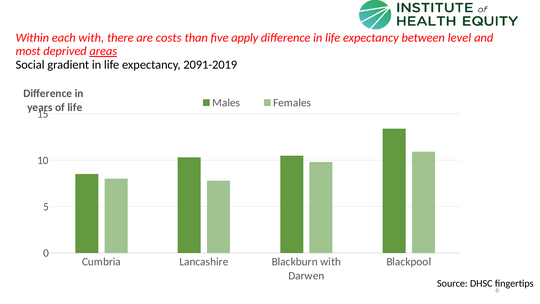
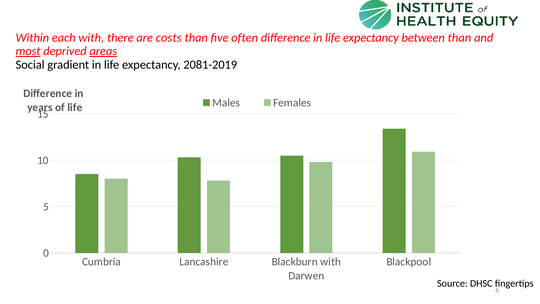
apply: apply -> often
between level: level -> than
most underline: none -> present
2091-2019: 2091-2019 -> 2081-2019
